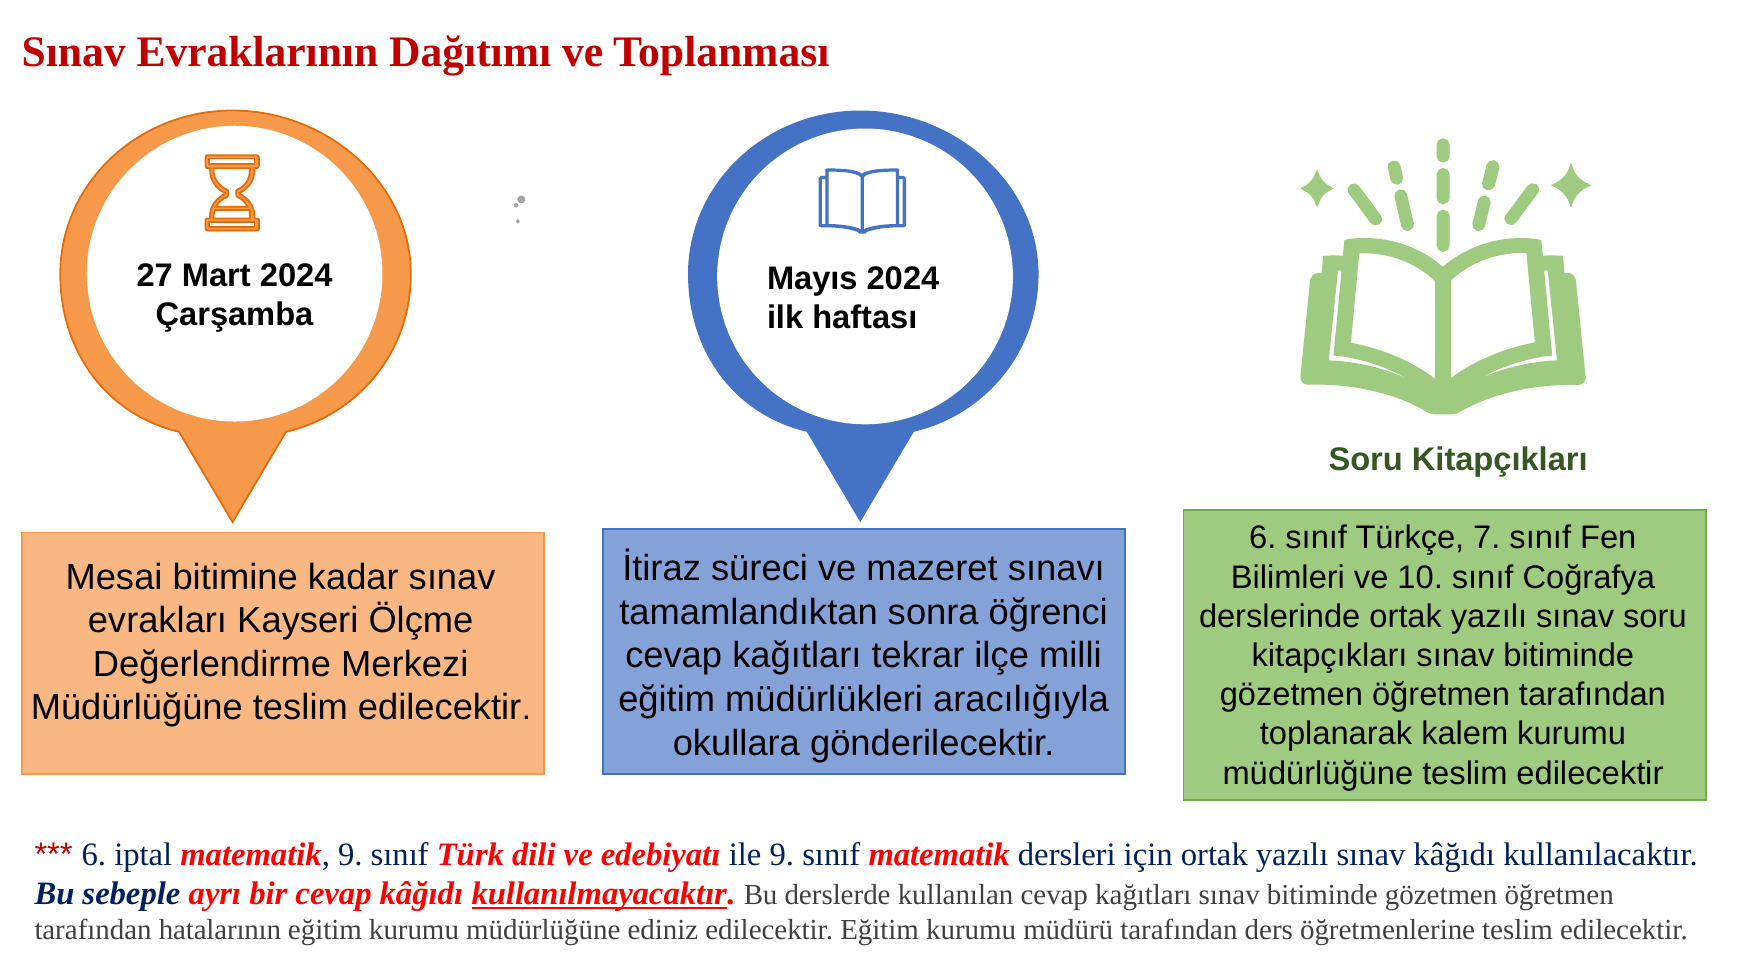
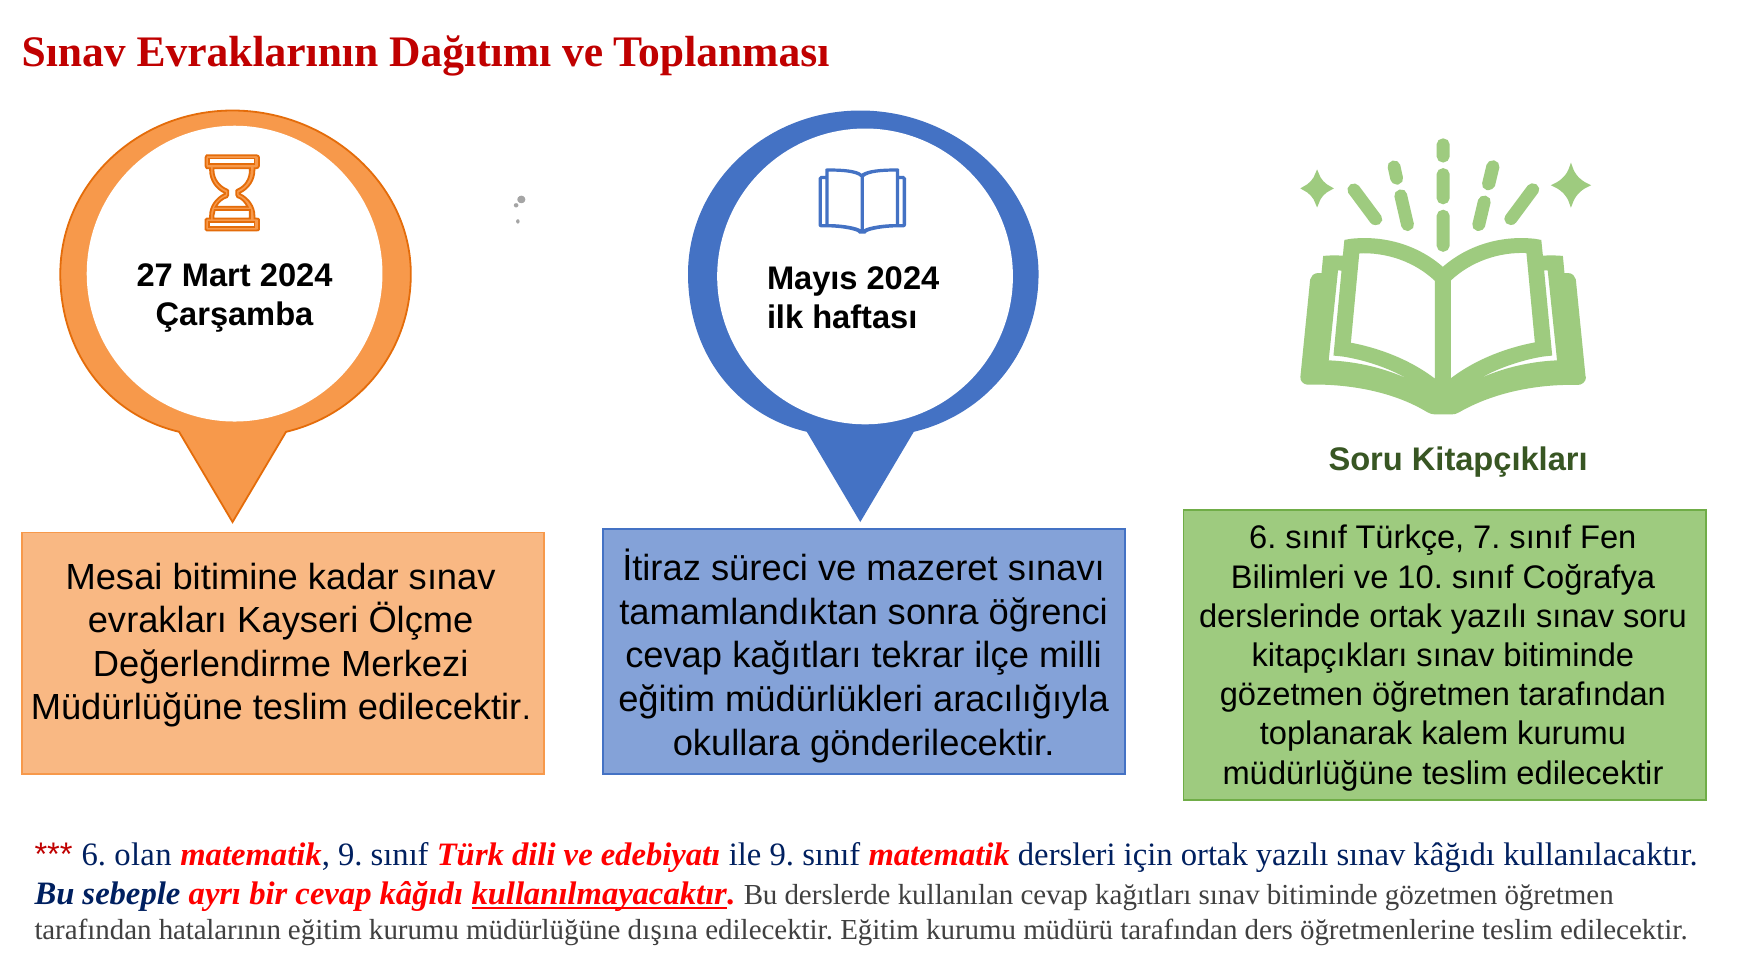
iptal: iptal -> olan
ediniz: ediniz -> dışına
